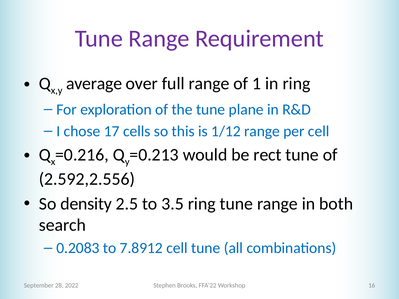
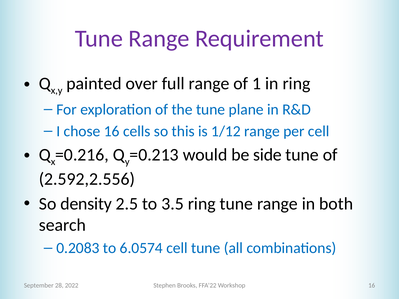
average: average -> painted
chose 17: 17 -> 16
rect: rect -> side
7.8912: 7.8912 -> 6.0574
